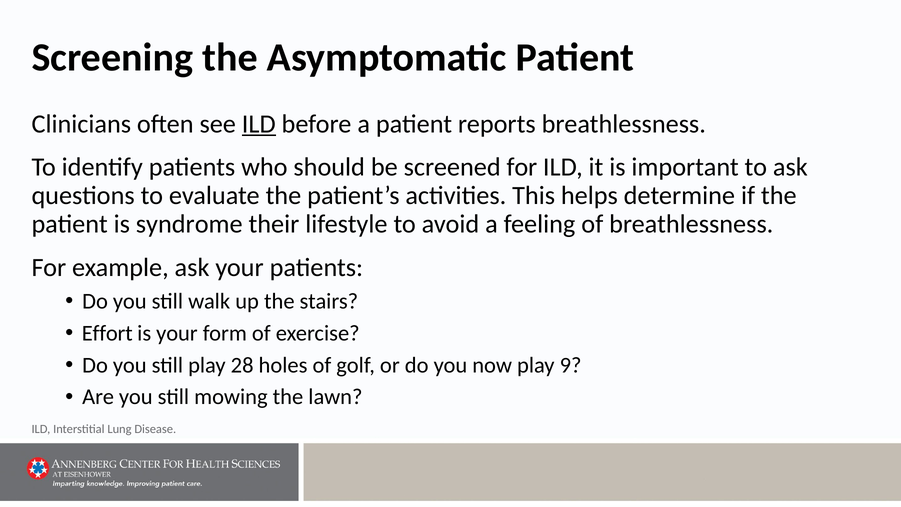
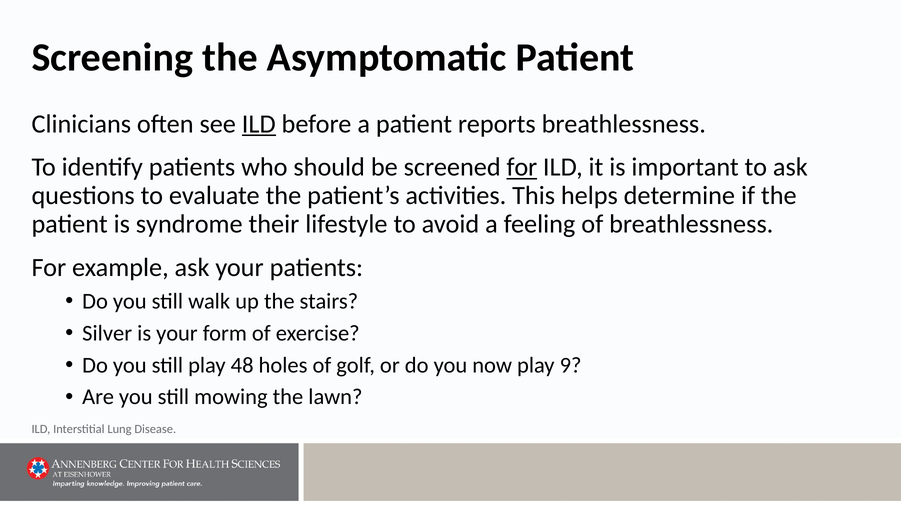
for at (522, 167) underline: none -> present
Effort: Effort -> Silver
28: 28 -> 48
